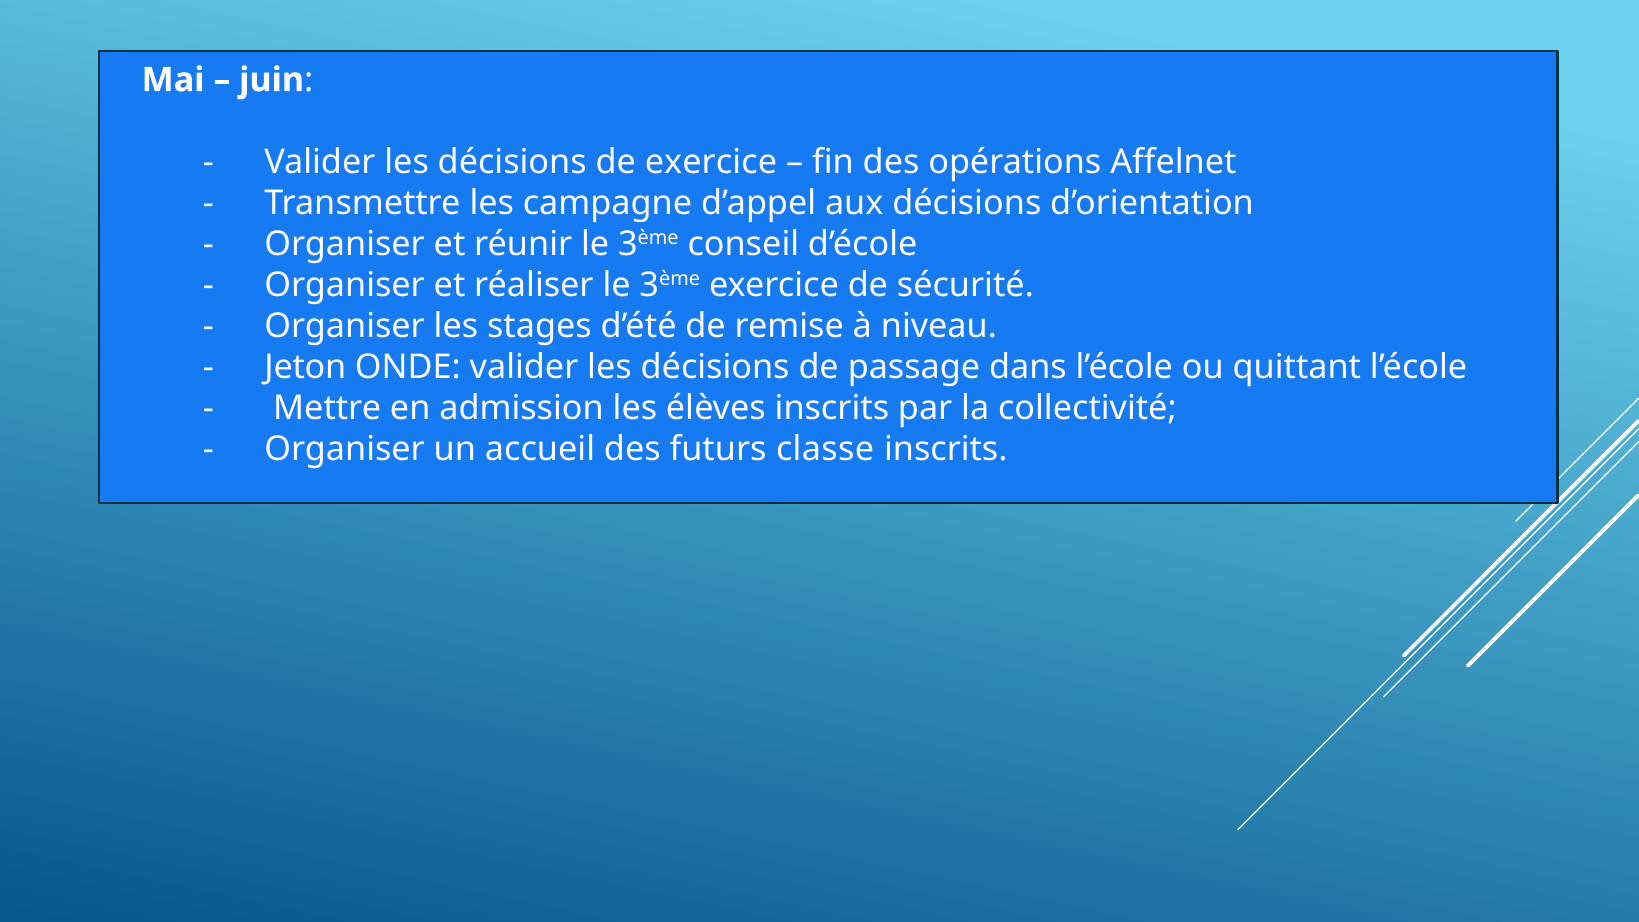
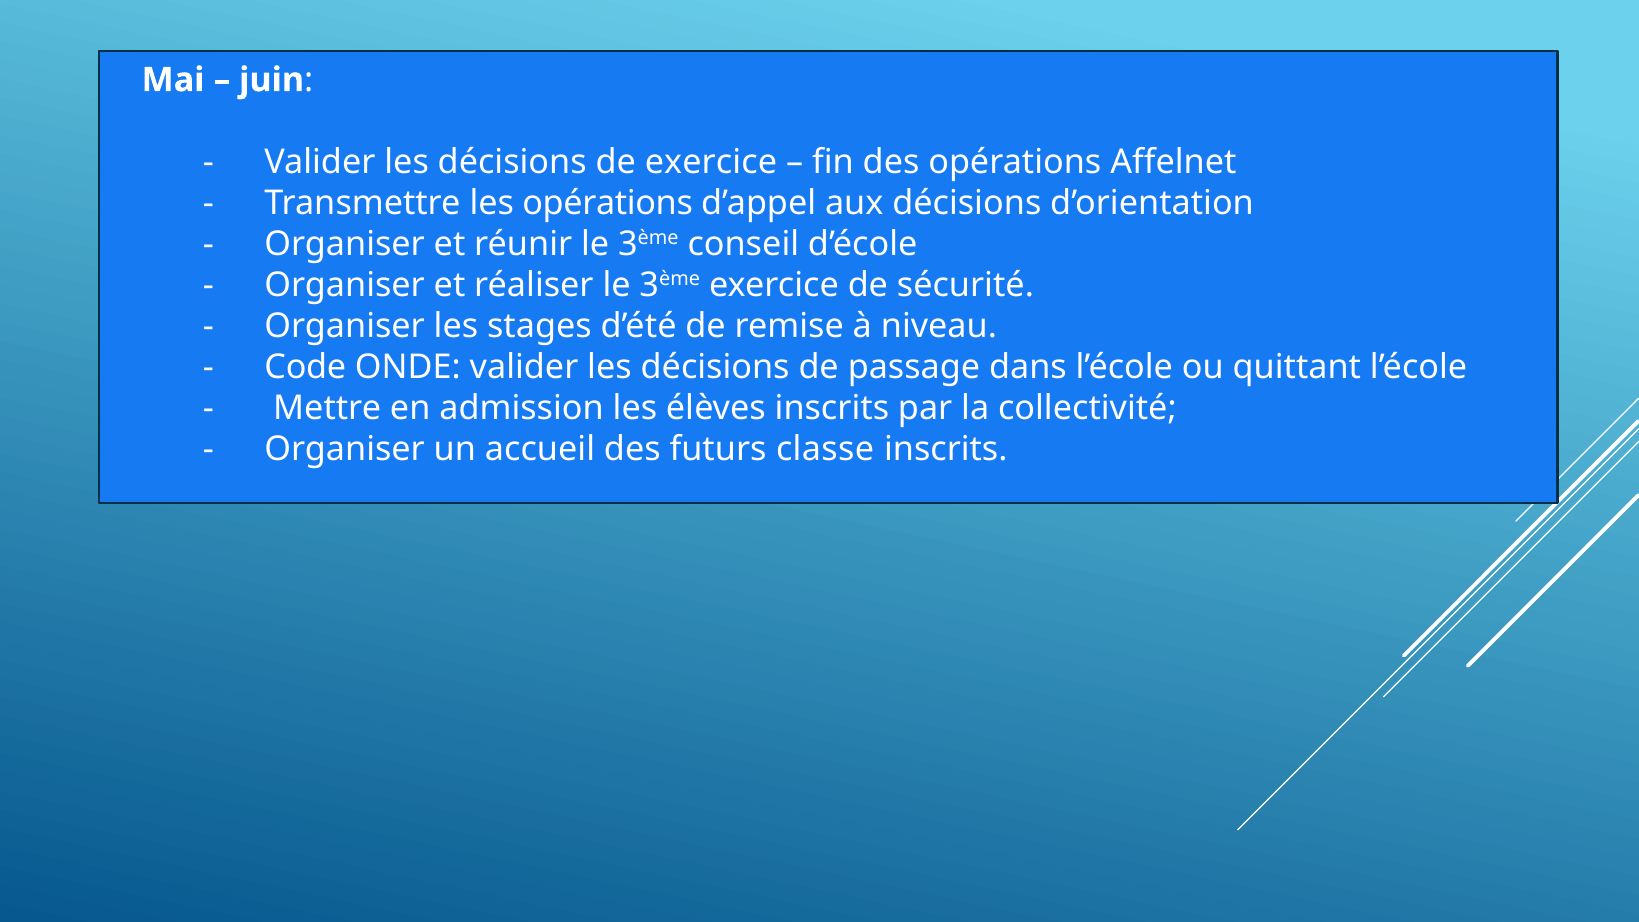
les campagne: campagne -> opérations
Jeton: Jeton -> Code
